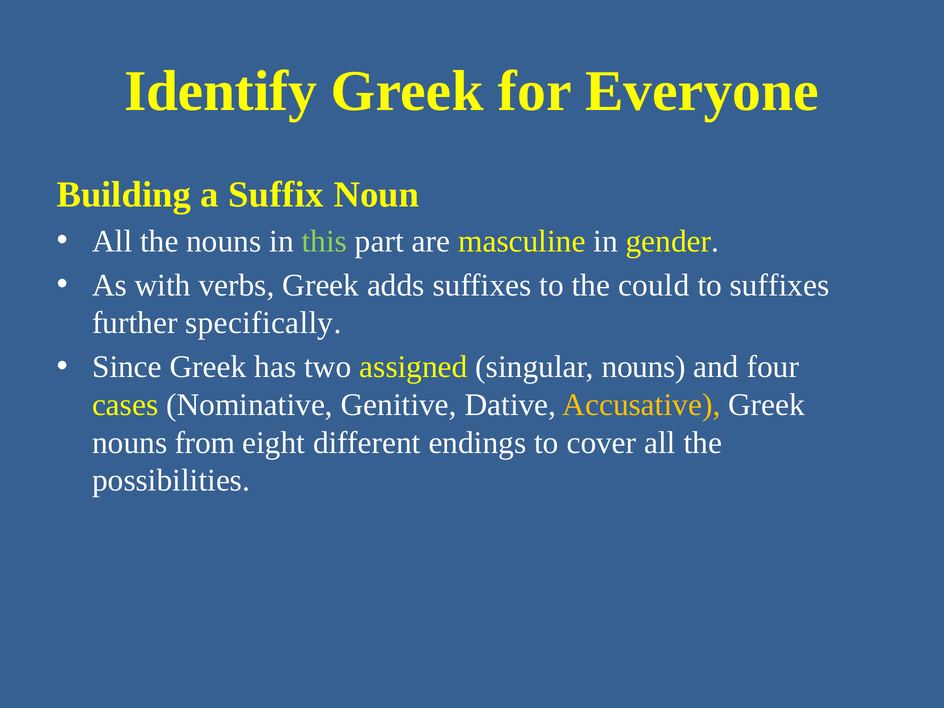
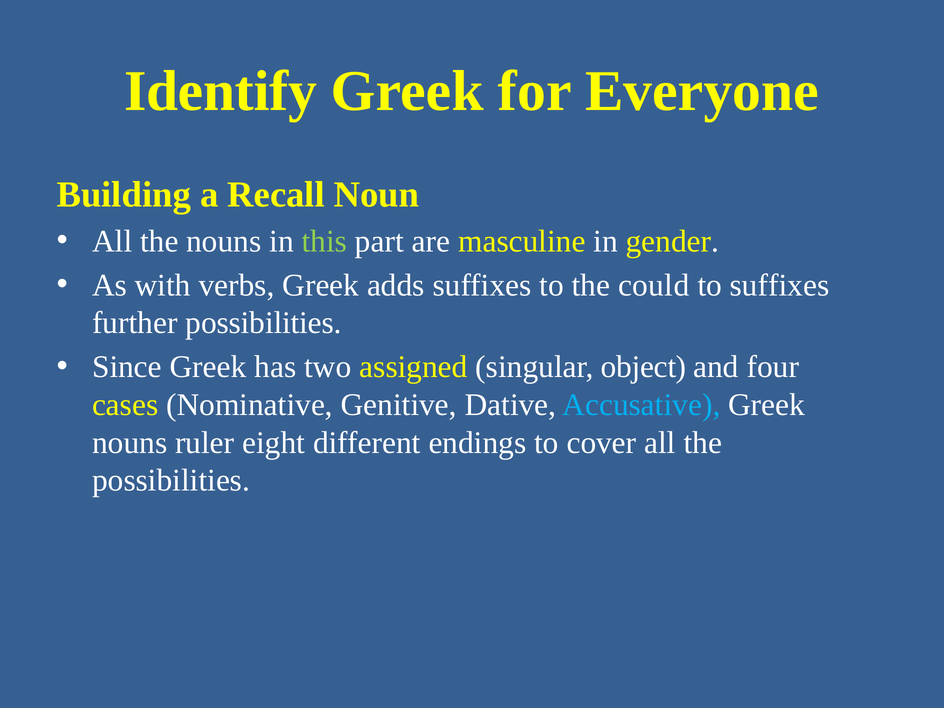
Suffix: Suffix -> Recall
further specifically: specifically -> possibilities
singular nouns: nouns -> object
Accusative colour: yellow -> light blue
from: from -> ruler
